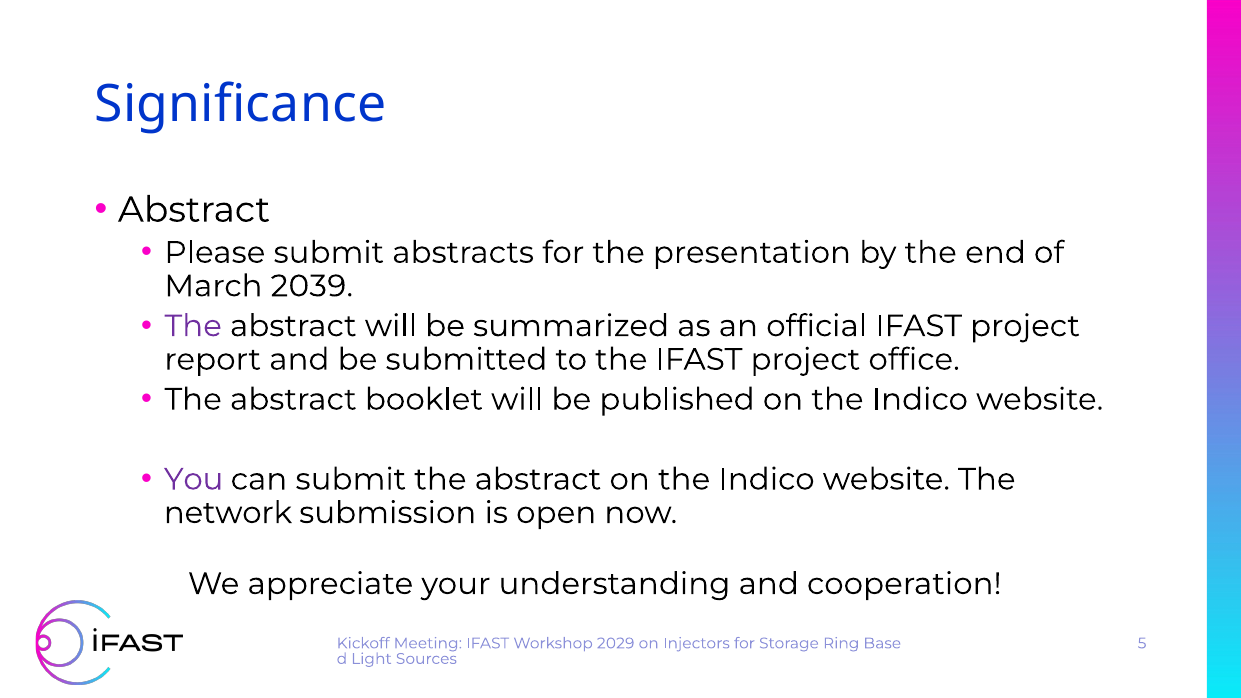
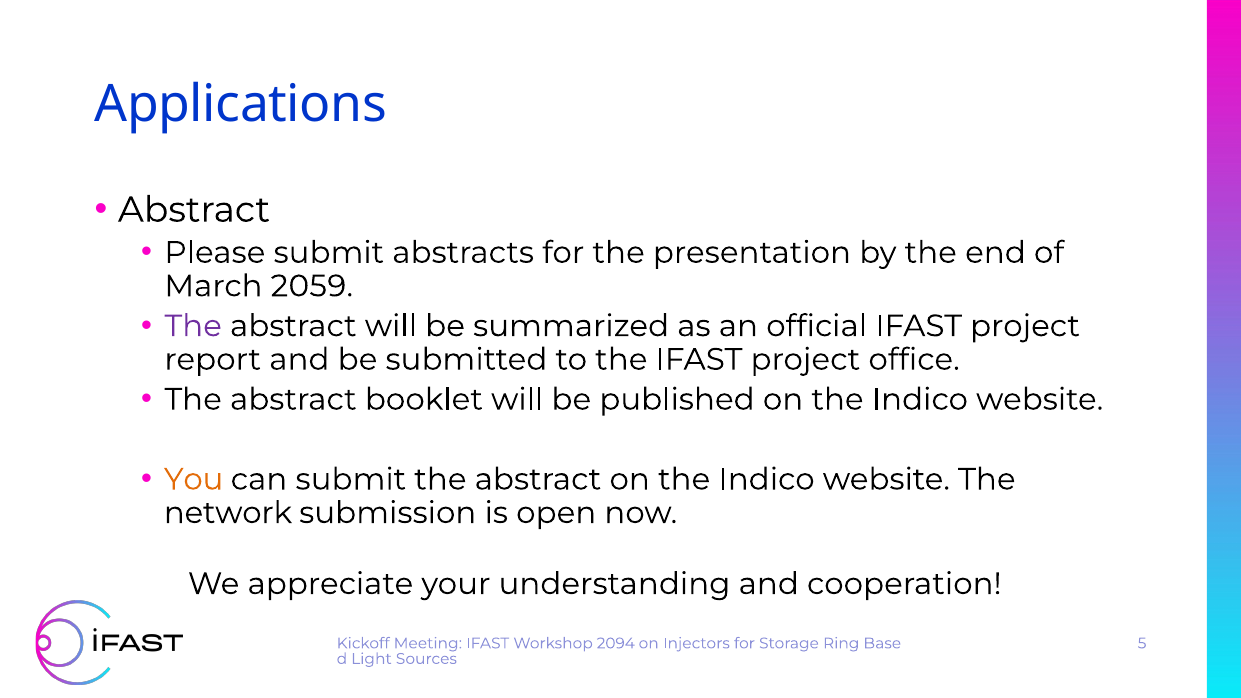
Significance: Significance -> Applications
2039: 2039 -> 2059
You colour: purple -> orange
2029: 2029 -> 2094
